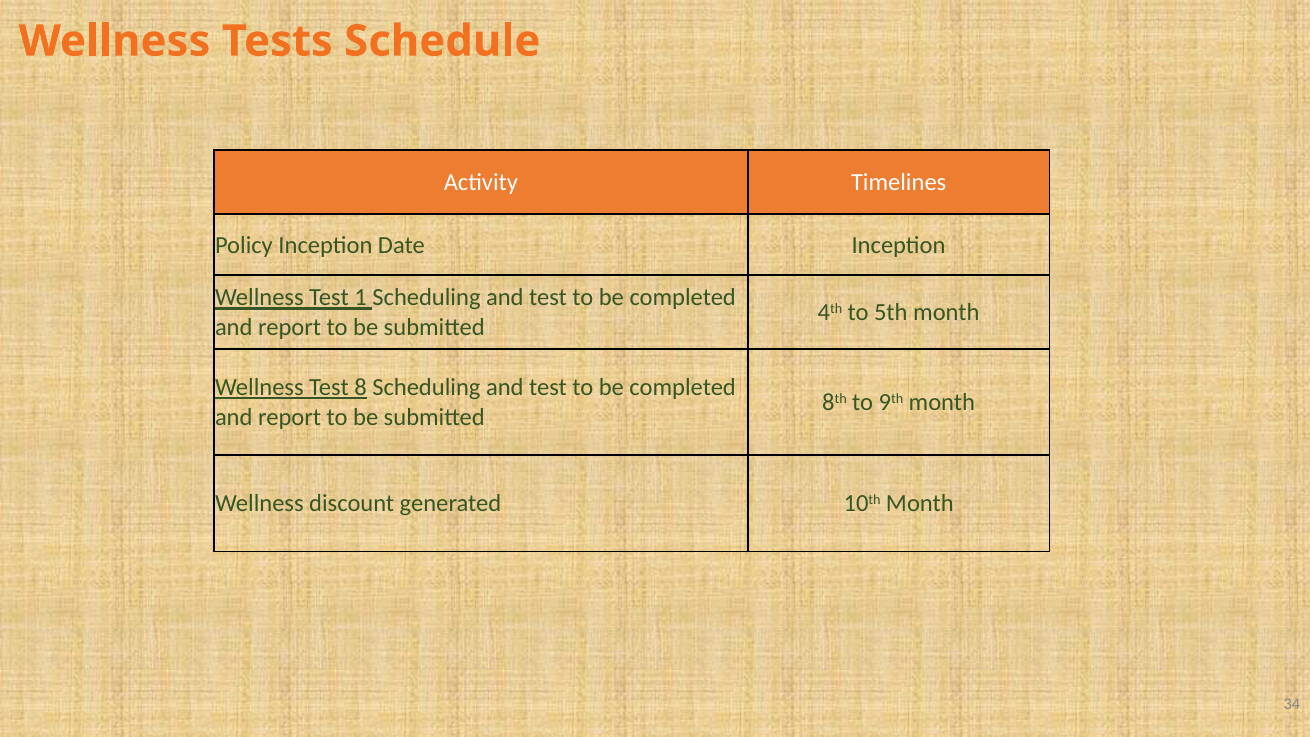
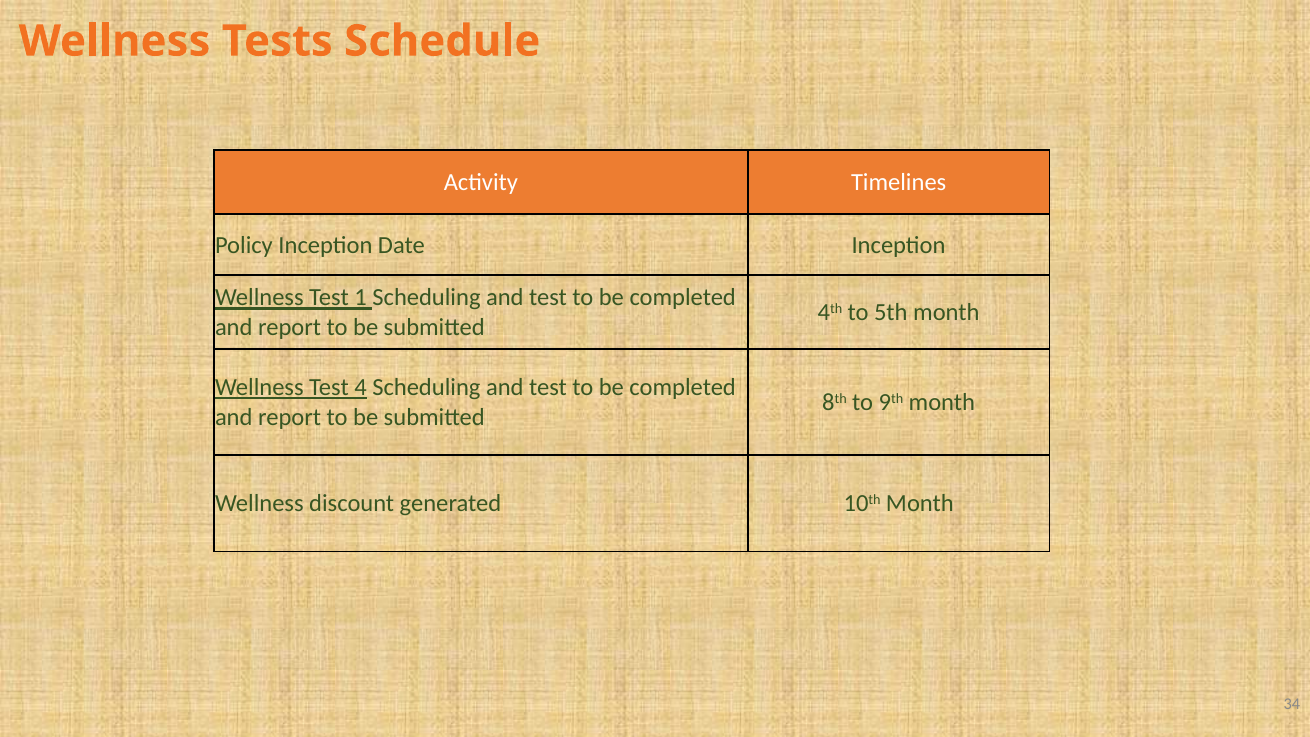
8: 8 -> 4
